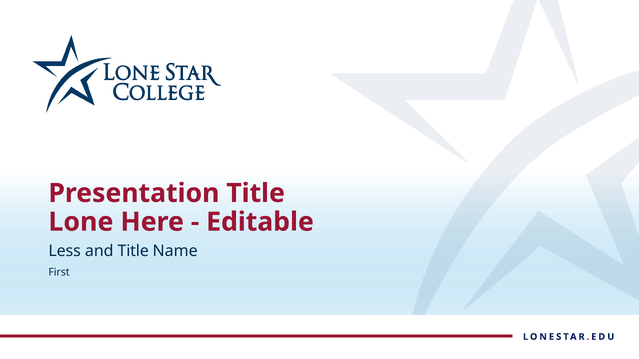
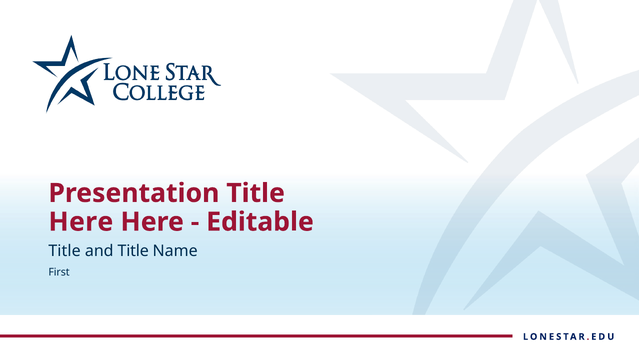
Lone at (81, 222): Lone -> Here
Less at (65, 251): Less -> Title
